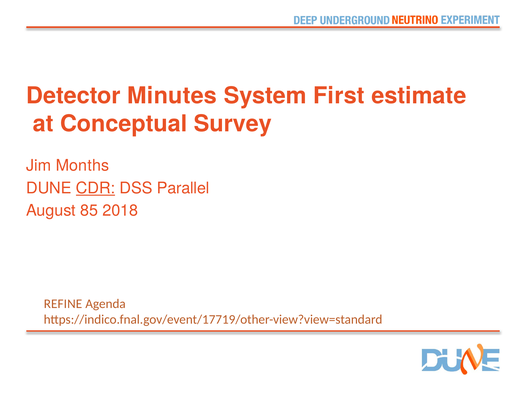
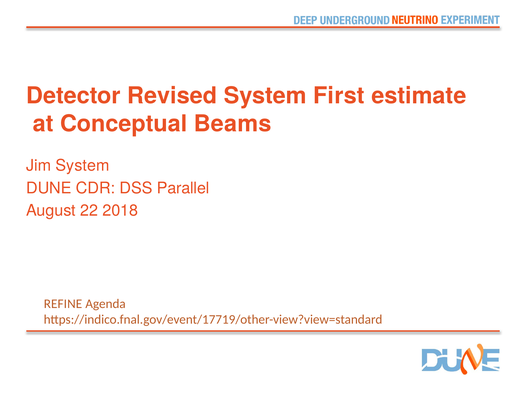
Minutes: Minutes -> Revised
Survey: Survey -> Beams
Jim Months: Months -> System
CDR underline: present -> none
85: 85 -> 22
